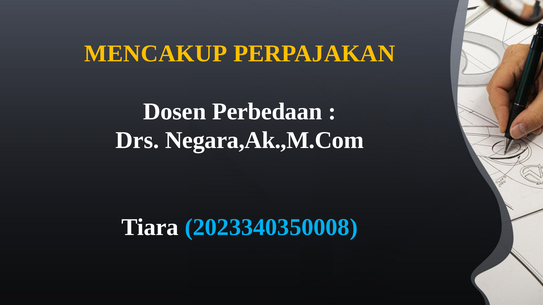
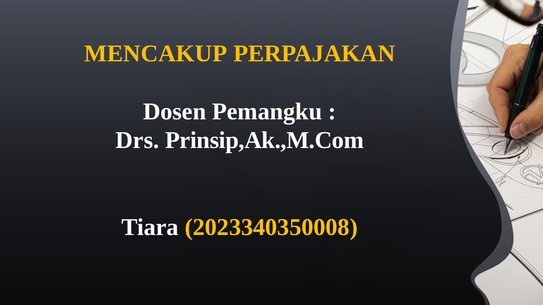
Perbedaan: Perbedaan -> Pemangku
Negara,Ak.,M.Com: Negara,Ak.,M.Com -> Prinsip,Ak.,M.Com
2023340350008 colour: light blue -> yellow
